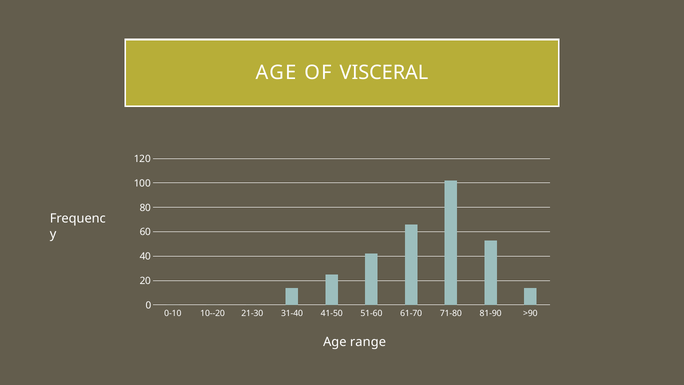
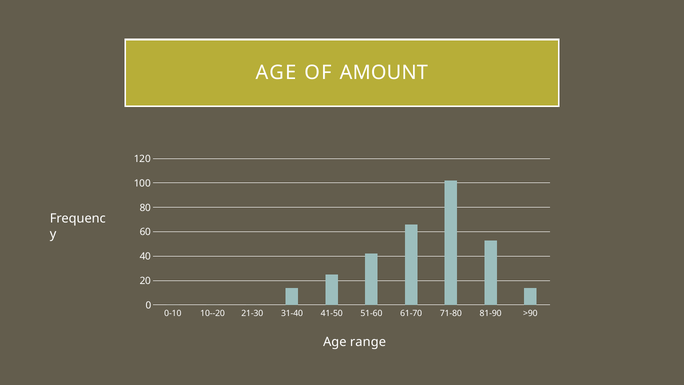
VISCERAL: VISCERAL -> AMOUNT
